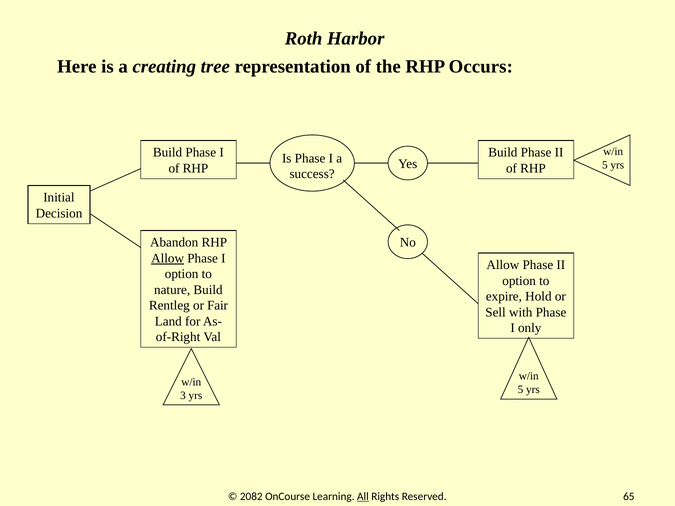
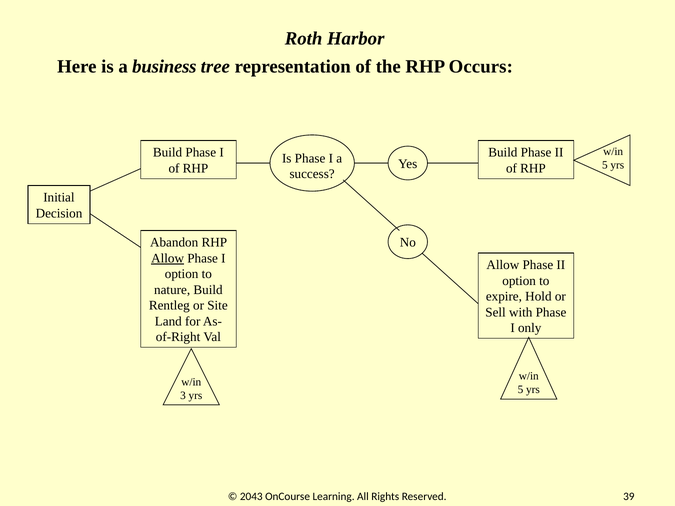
creating: creating -> business
Fair: Fair -> Site
2082: 2082 -> 2043
All underline: present -> none
65: 65 -> 39
